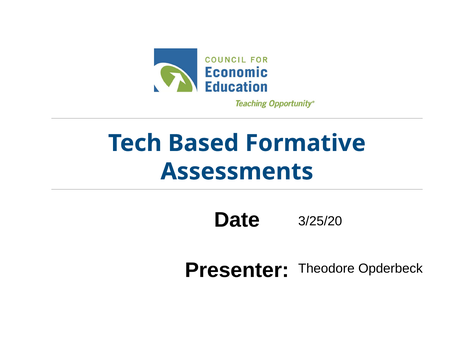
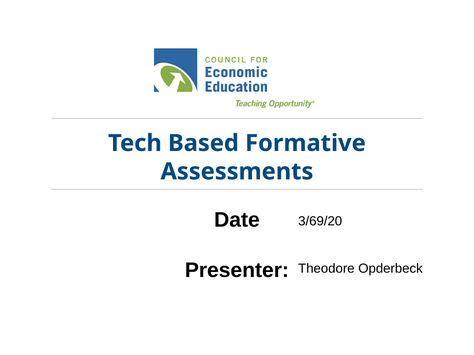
3/25/20: 3/25/20 -> 3/69/20
